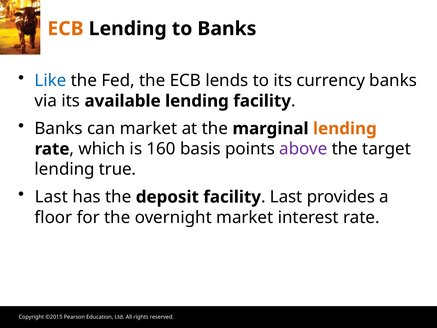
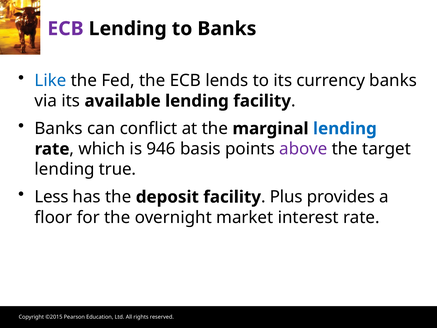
ECB at (65, 29) colour: orange -> purple
can market: market -> conflict
lending at (345, 129) colour: orange -> blue
160: 160 -> 946
Last at (51, 197): Last -> Less
Last at (286, 197): Last -> Plus
